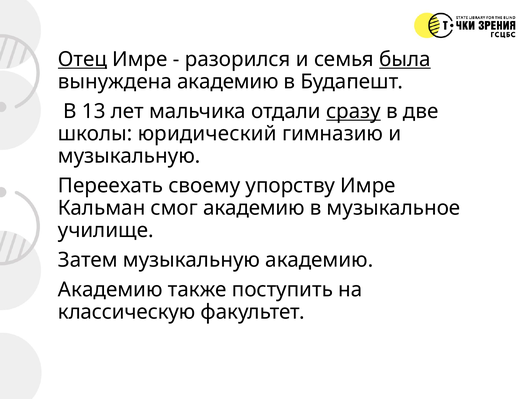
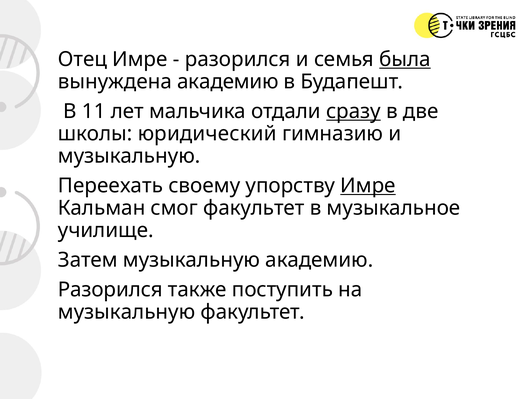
Отец underline: present -> none
13: 13 -> 11
Имре at (368, 185) underline: none -> present
смог академию: академию -> факультет
Академию at (110, 289): Академию -> Разорился
классическую at (127, 311): классическую -> музыкальную
